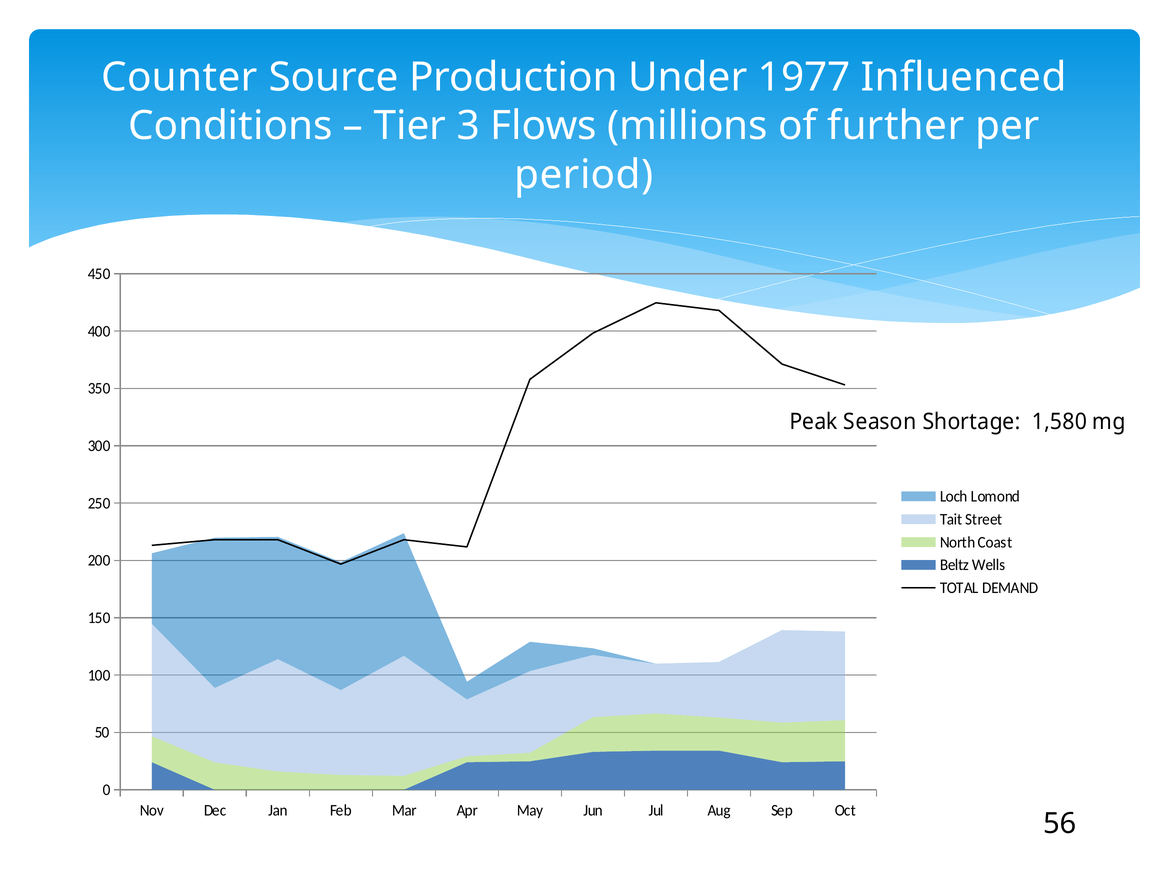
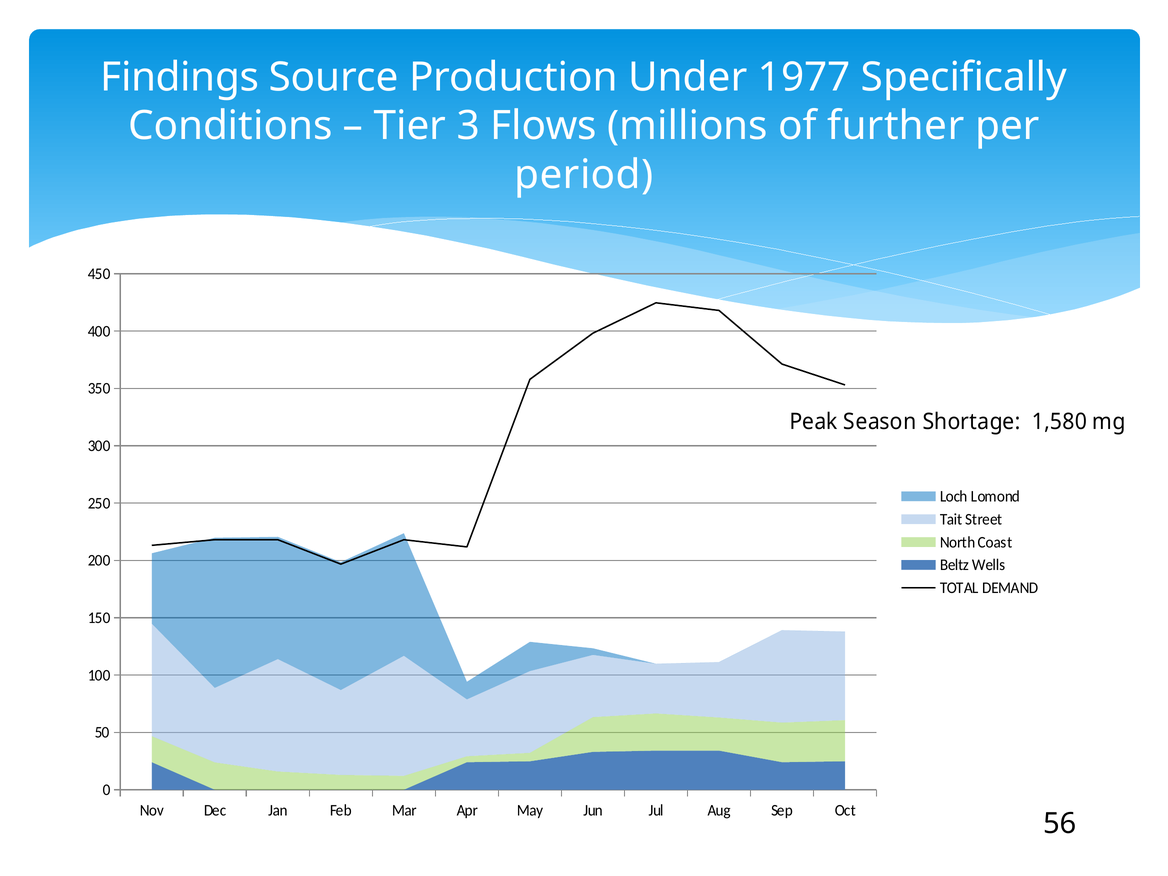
Counter: Counter -> Findings
Influenced: Influenced -> Specifically
